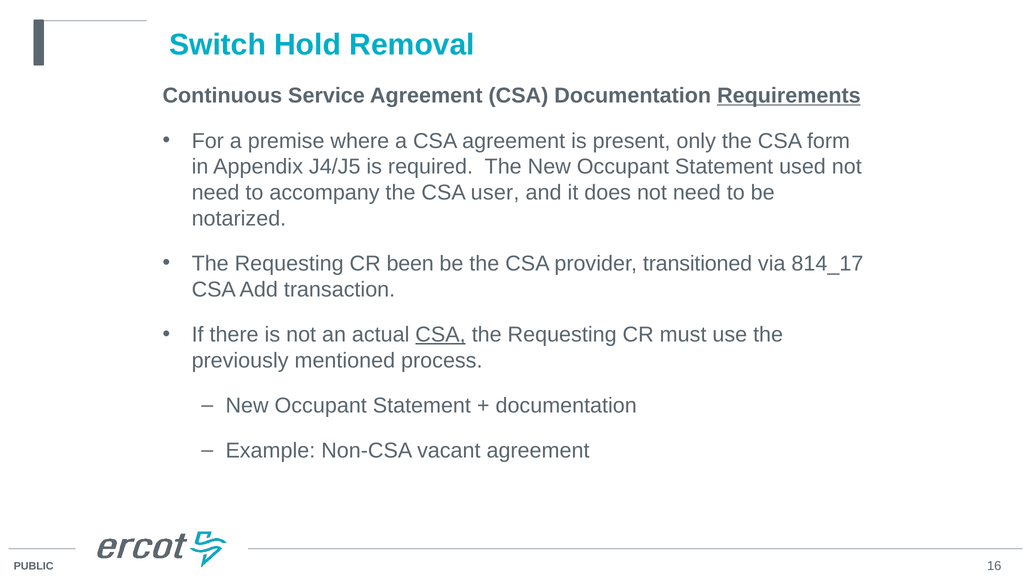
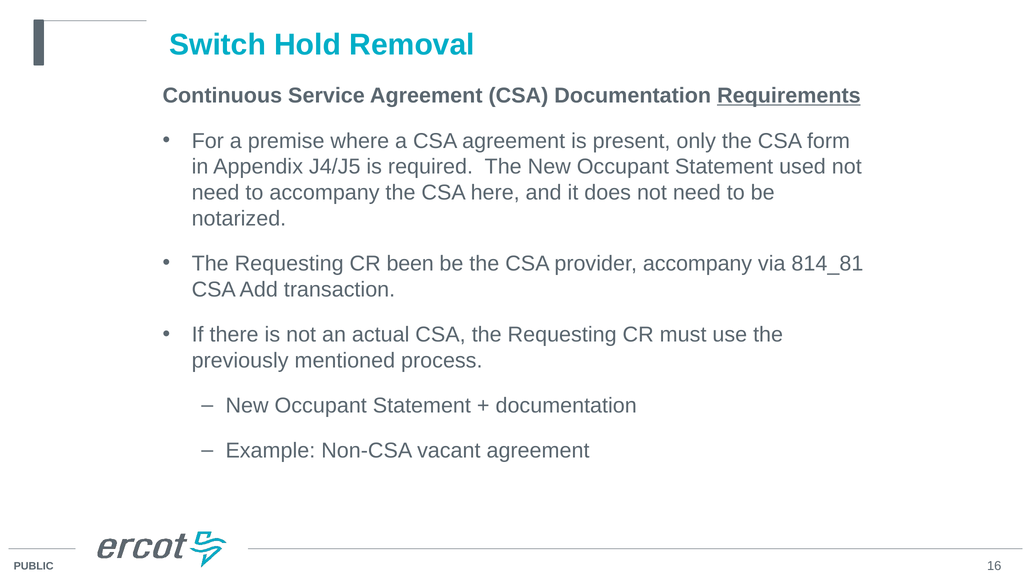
user: user -> here
provider transitioned: transitioned -> accompany
814_17: 814_17 -> 814_81
CSA at (441, 335) underline: present -> none
